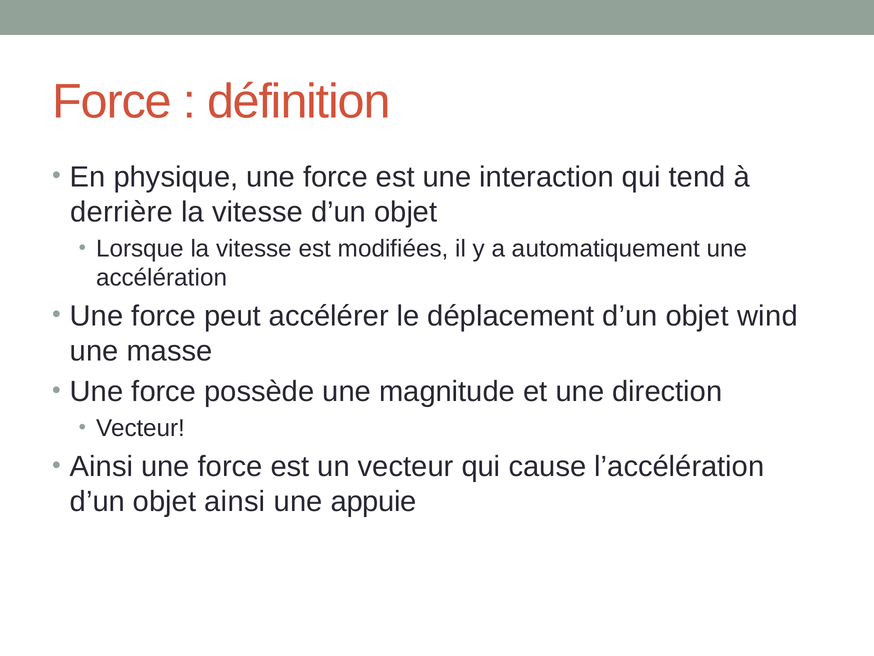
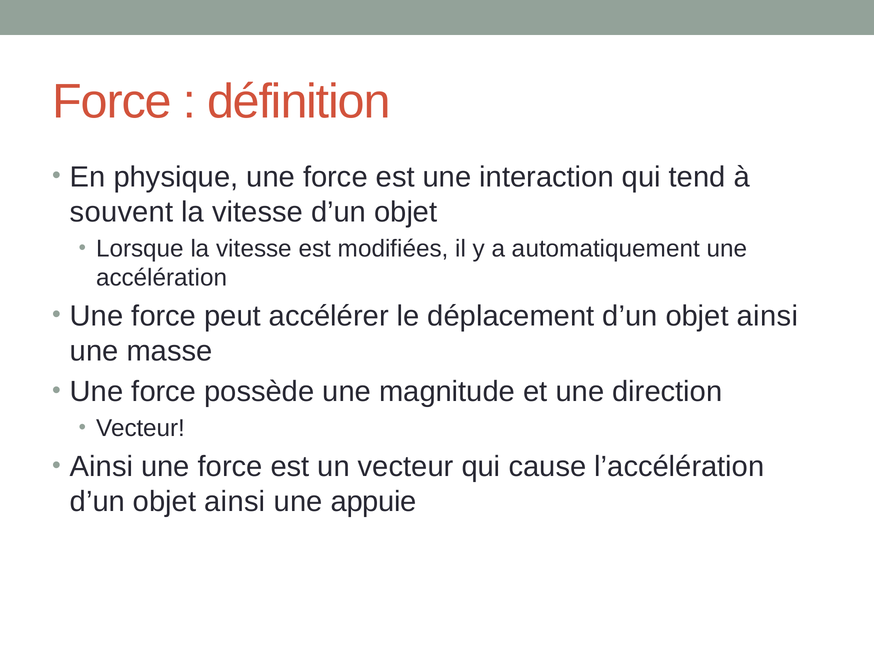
derrière: derrière -> souvent
déplacement d’un objet wind: wind -> ainsi
